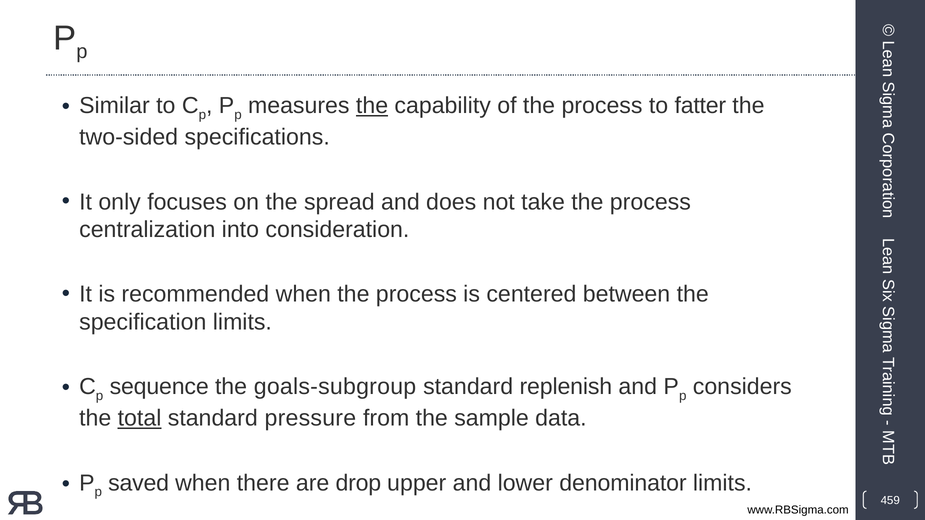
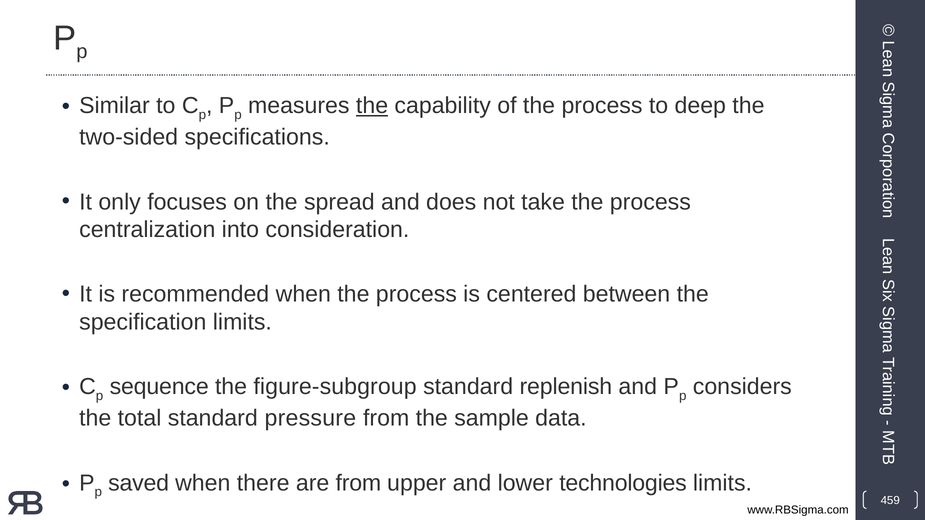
fatter: fatter -> deep
goals-subgroup: goals-subgroup -> figure-subgroup
total underline: present -> none
are drop: drop -> from
denominator: denominator -> technologies
